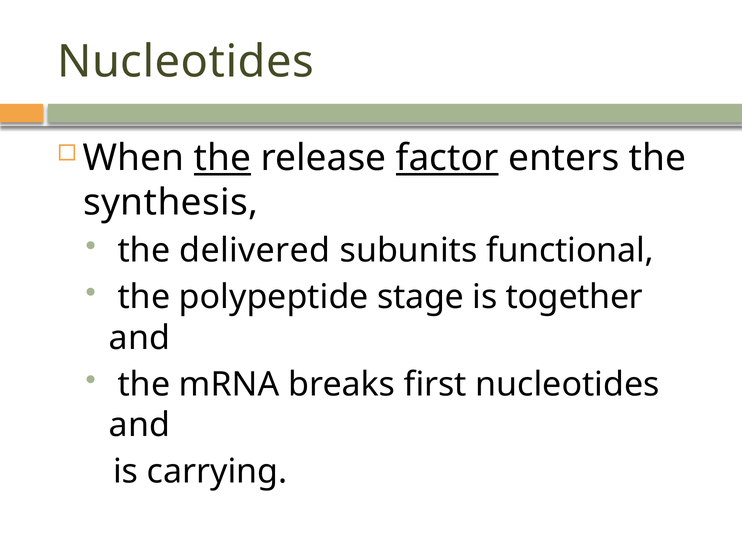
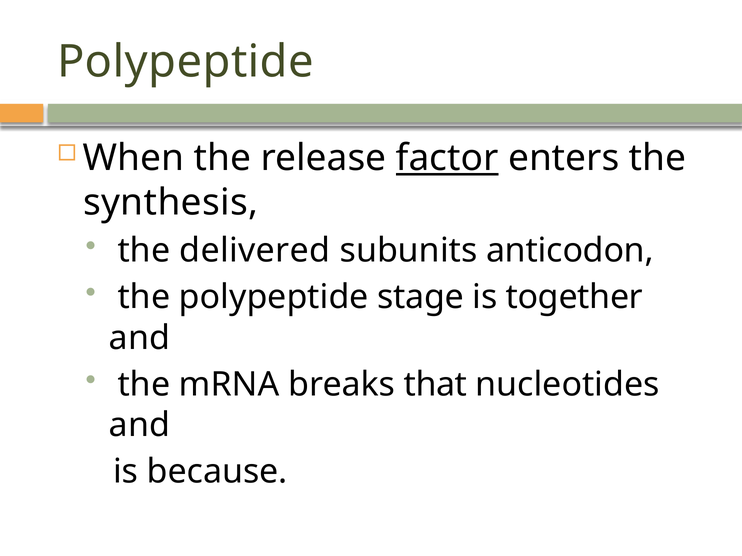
Nucleotides at (185, 62): Nucleotides -> Polypeptide
the at (222, 158) underline: present -> none
functional: functional -> anticodon
first: first -> that
carrying: carrying -> because
